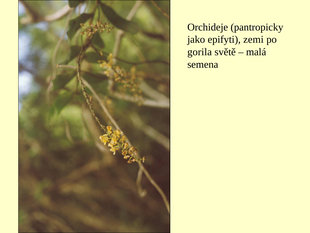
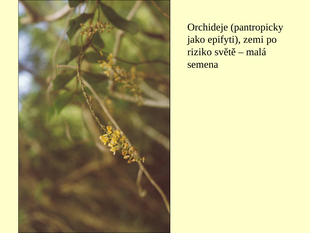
gorila: gorila -> riziko
